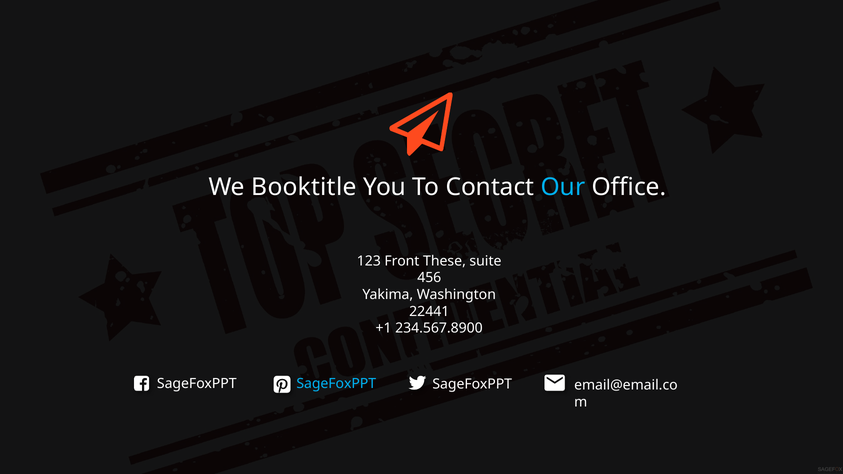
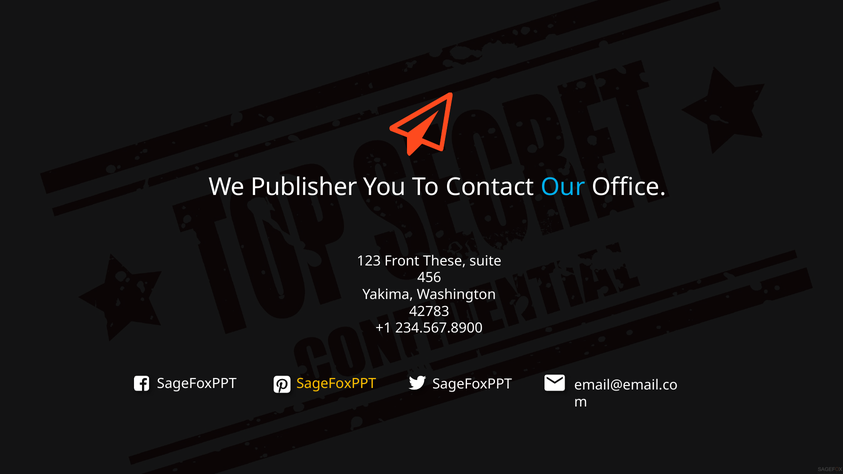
Booktitle: Booktitle -> Publisher
22441: 22441 -> 42783
SageFoxPPT at (336, 384) colour: light blue -> yellow
